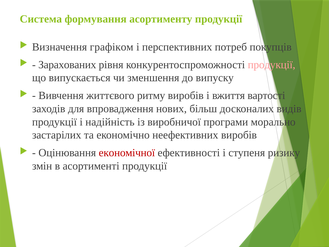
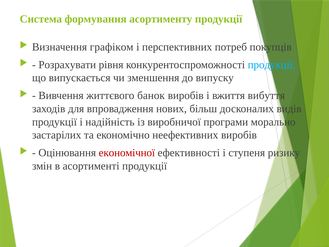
Зарахованих: Зарахованих -> Розрахувати
продукції at (272, 65) colour: pink -> light blue
ритму: ритму -> банок
вартості: вартості -> вибуття
